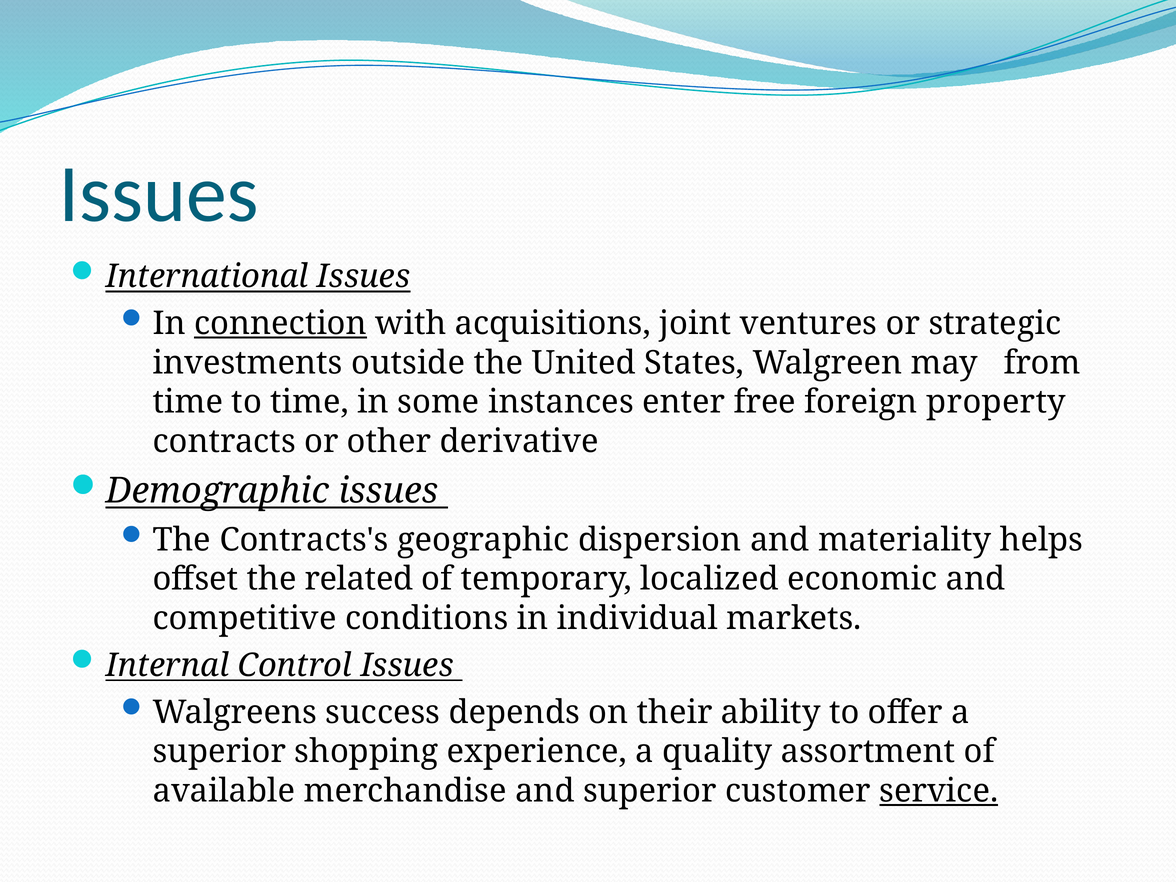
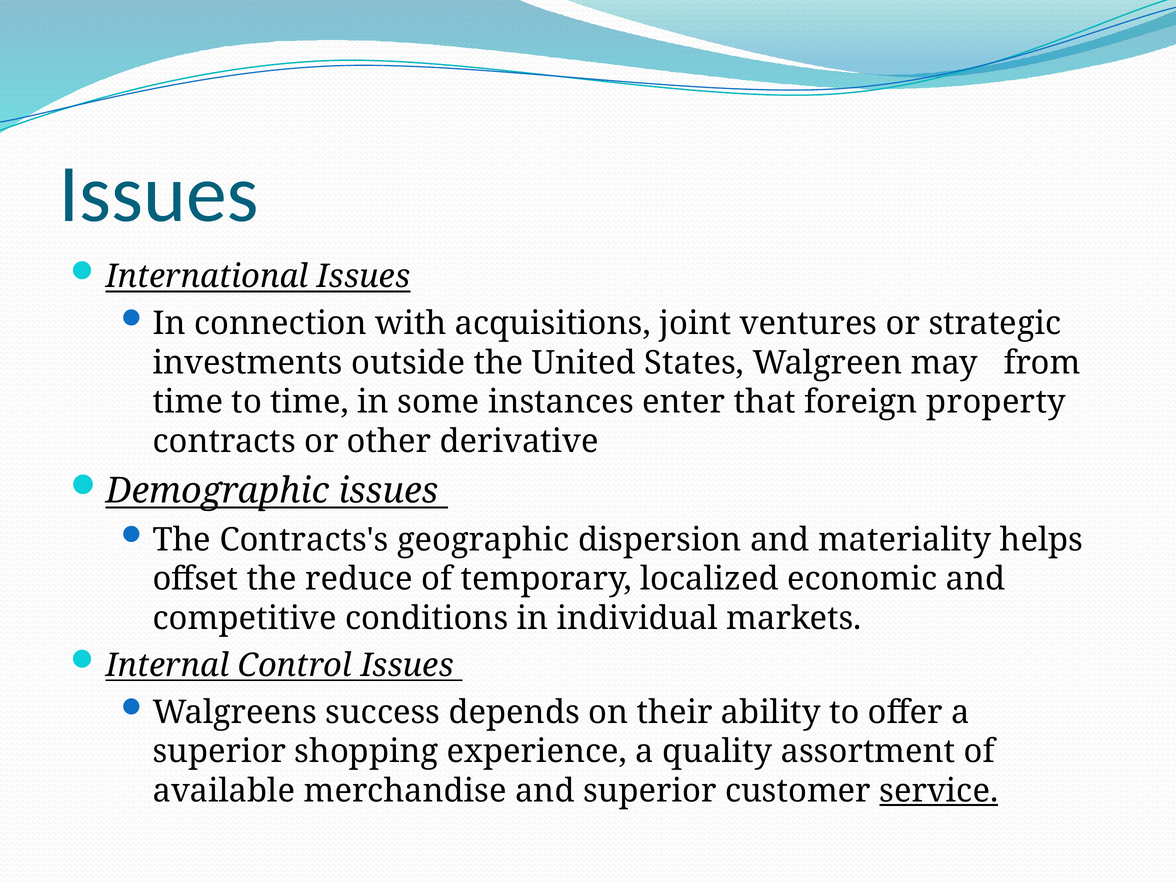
connection underline: present -> none
free: free -> that
related: related -> reduce
